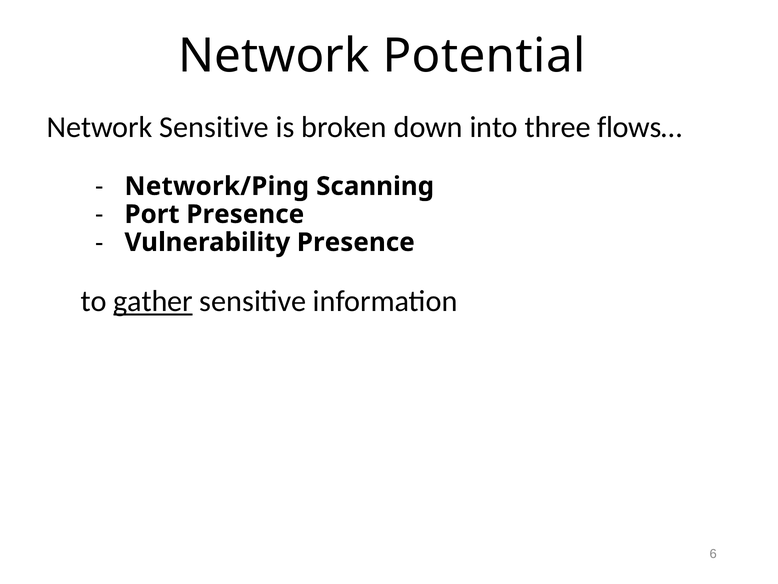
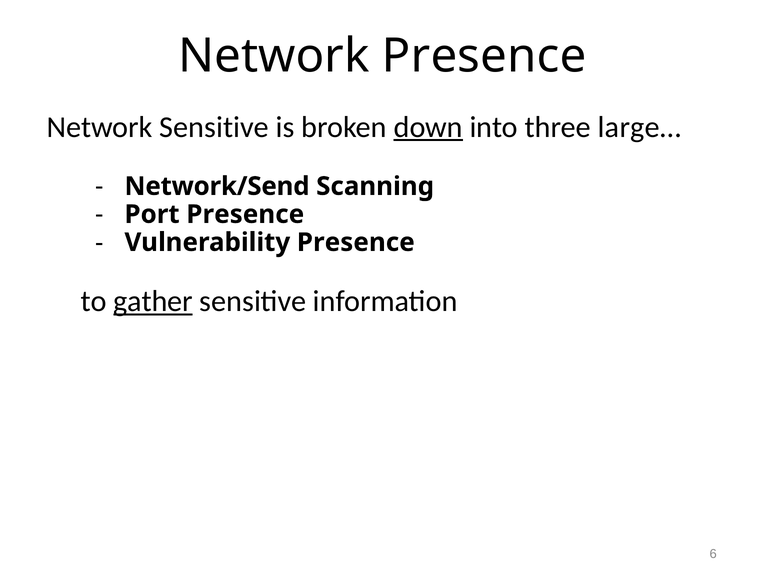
Network Potential: Potential -> Presence
down underline: none -> present
flows…: flows… -> large…
Network/Ping: Network/Ping -> Network/Send
